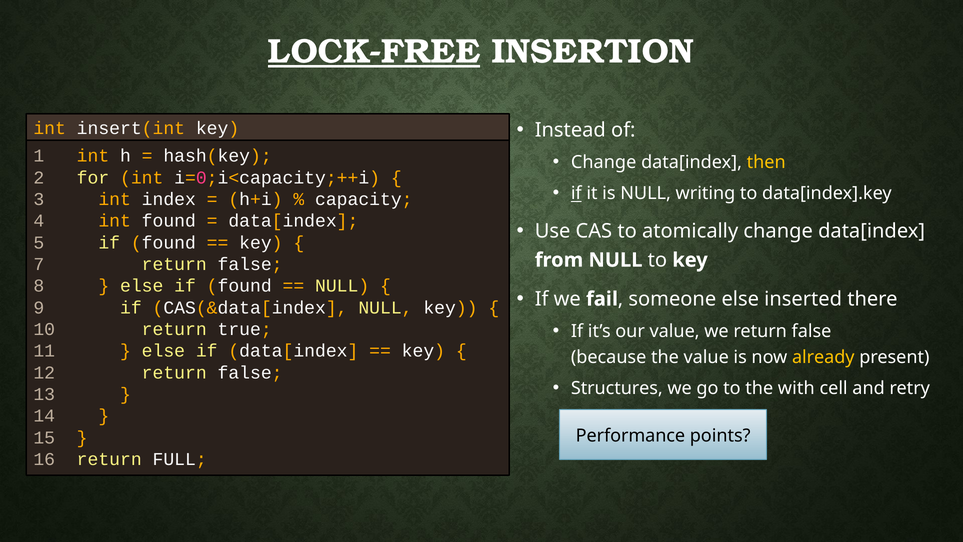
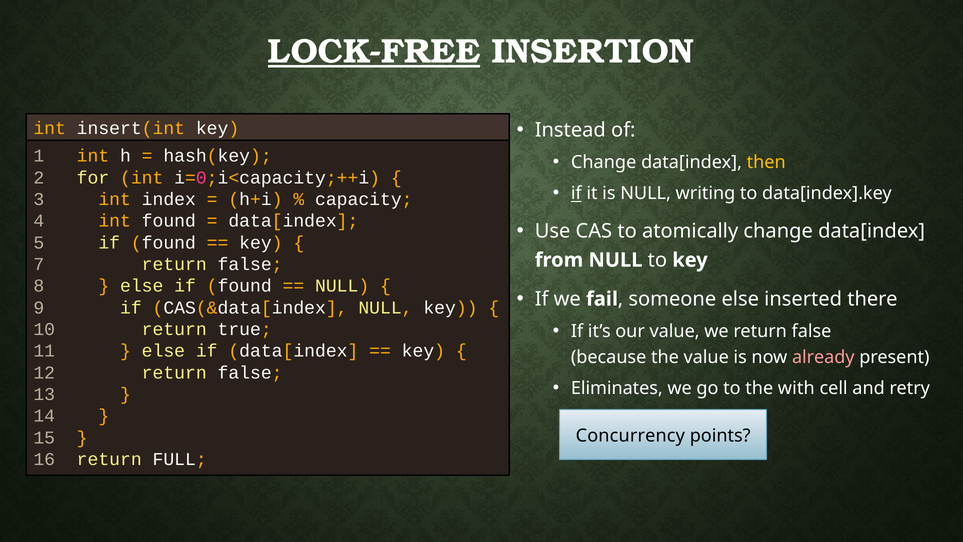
already colour: yellow -> pink
Structures: Structures -> Eliminates
Performance: Performance -> Concurrency
